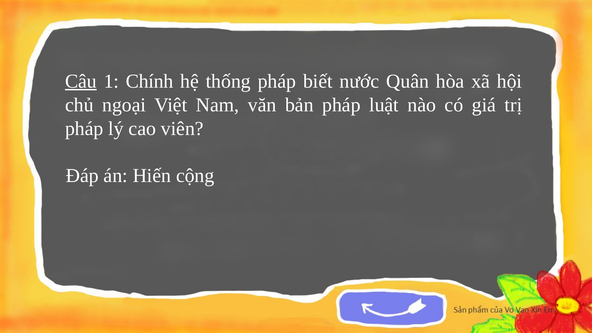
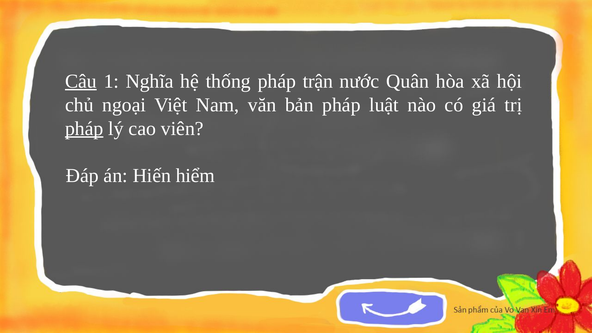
Chính: Chính -> Nghĩa
biết: biết -> trận
pháp at (84, 129) underline: none -> present
cộng: cộng -> hiểm
